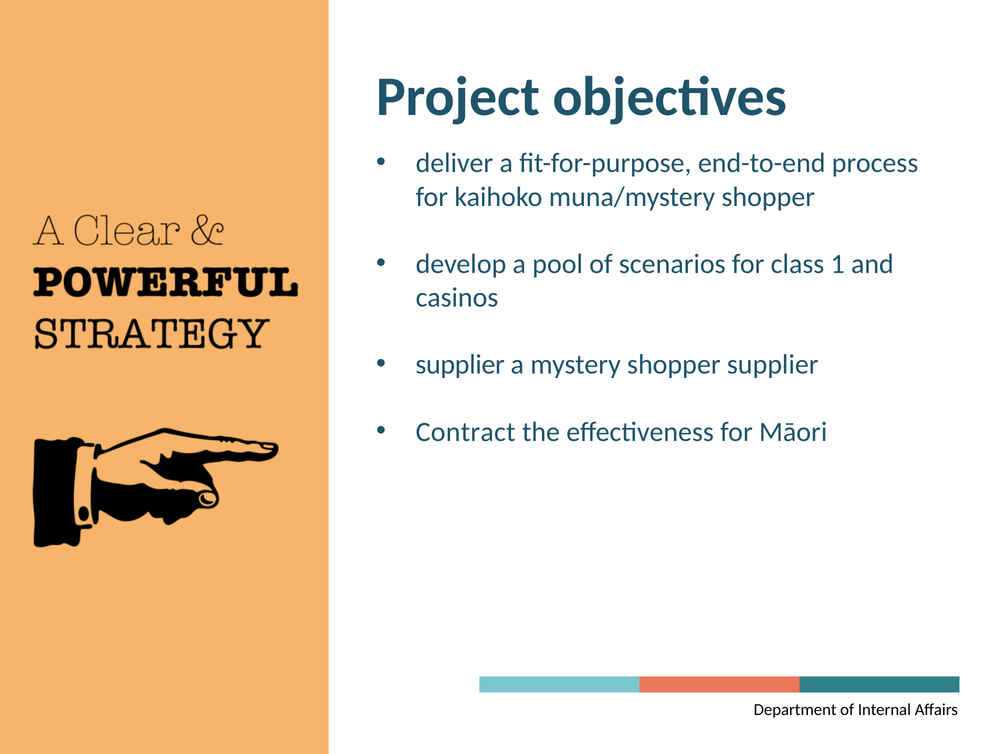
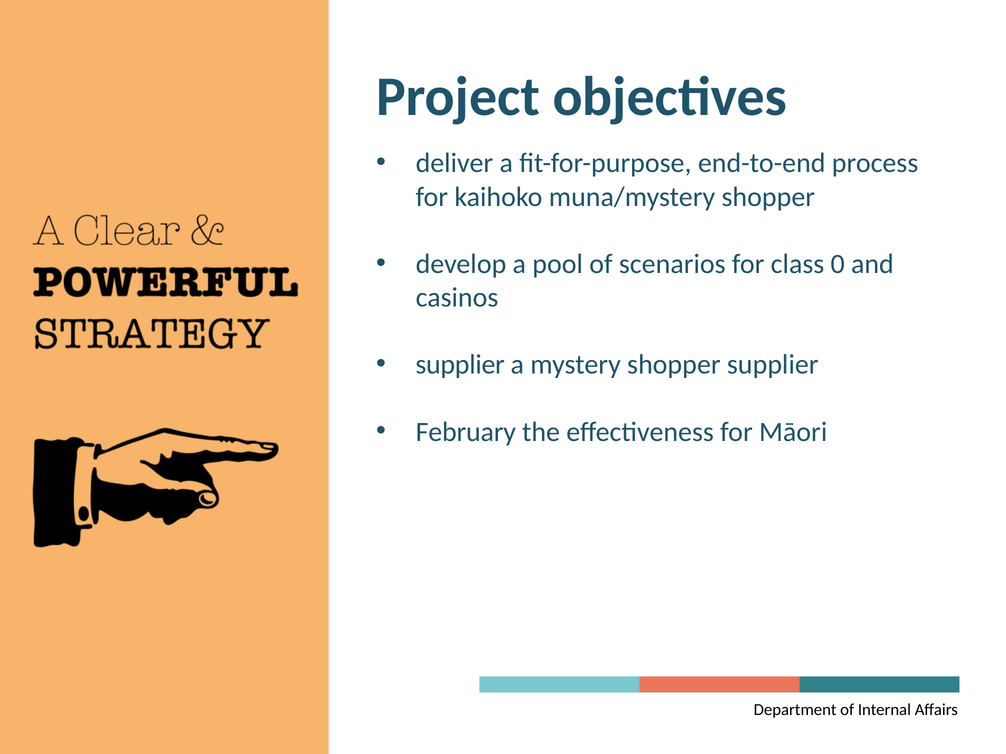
1: 1 -> 0
Contract: Contract -> February
